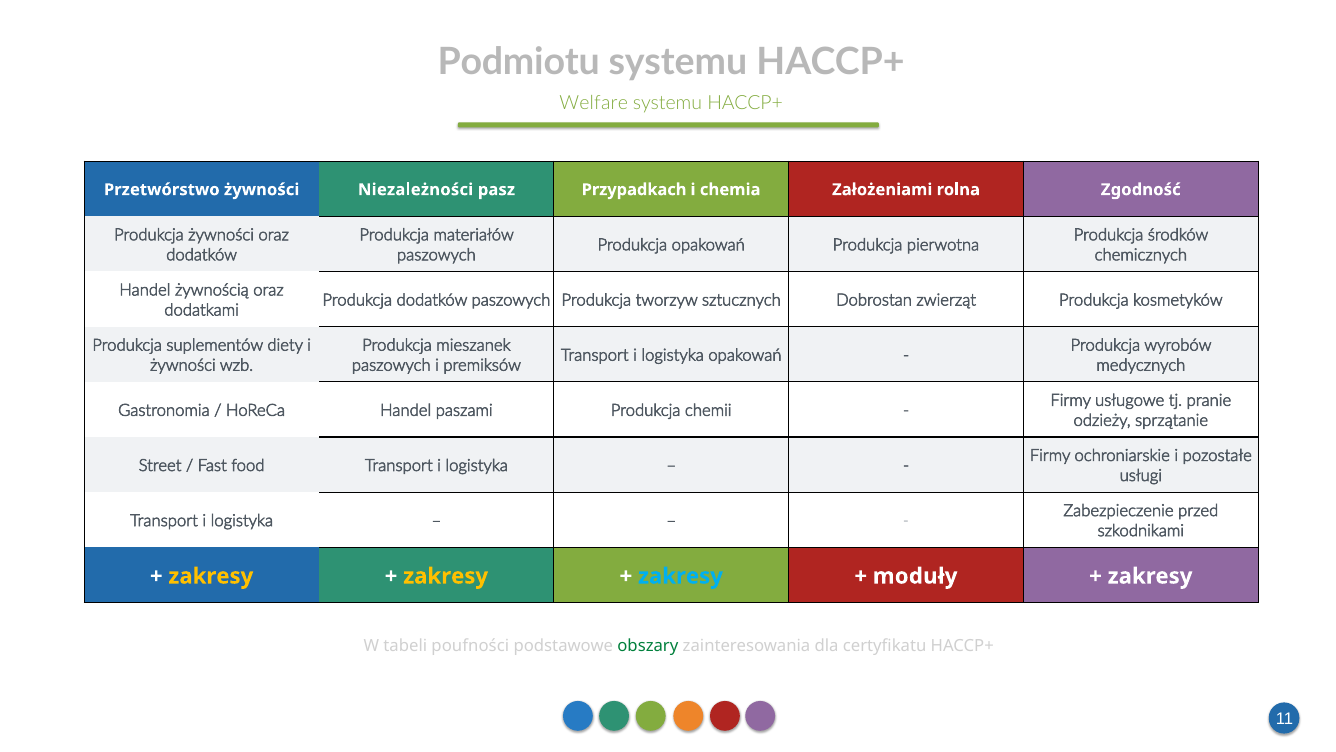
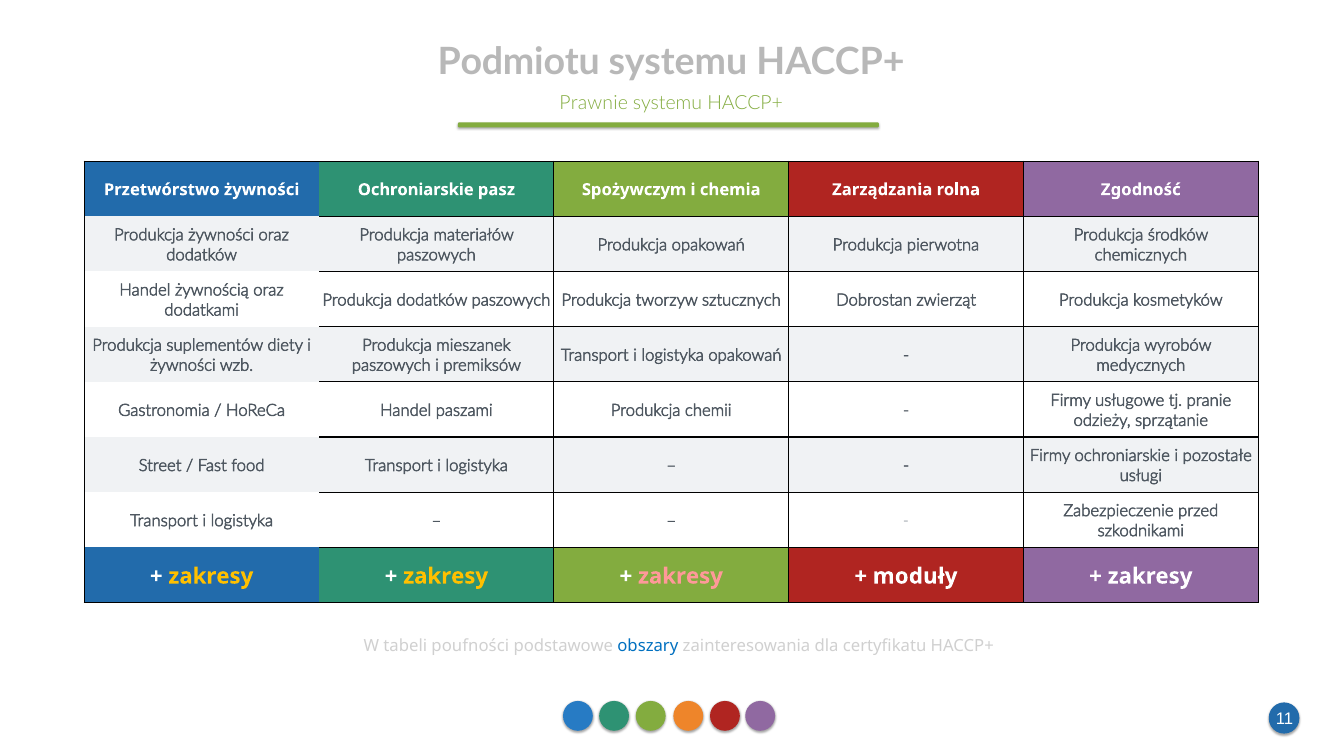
Welfare: Welfare -> Prawnie
żywności Niezależności: Niezależności -> Ochroniarskie
Przypadkach: Przypadkach -> Spożywczym
Założeniami: Założeniami -> Zarządzania
zakresy at (680, 576) colour: light blue -> pink
obszary colour: green -> blue
